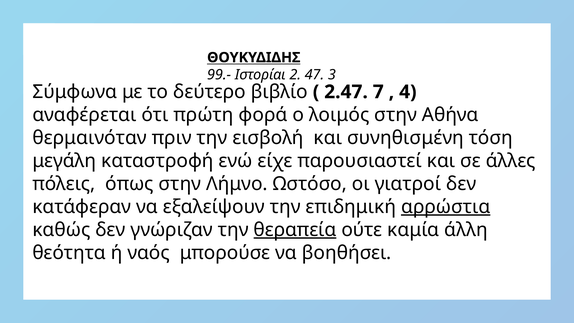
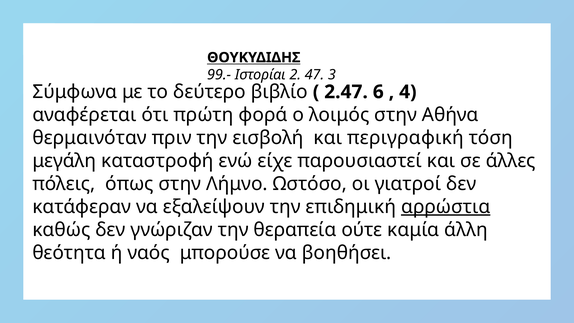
7: 7 -> 6
συνηθισμένη: συνηθισμένη -> περιγραφική
θεραπεία underline: present -> none
